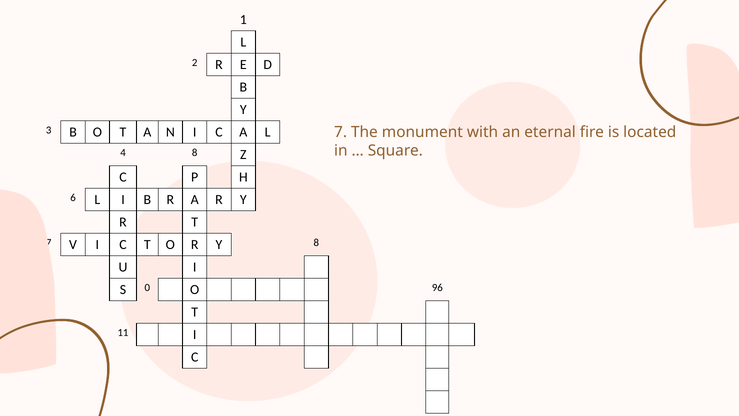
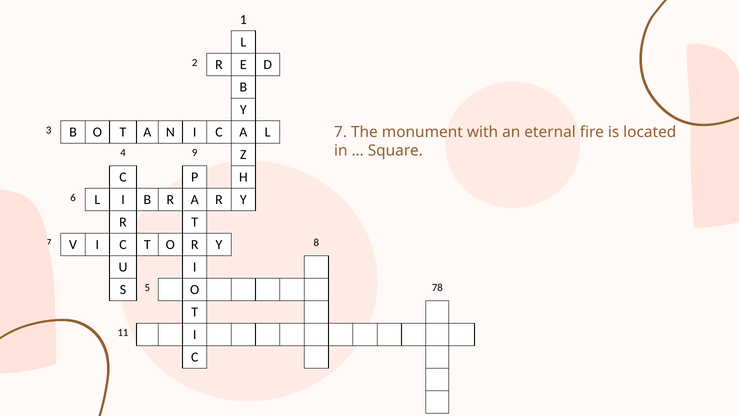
4 8: 8 -> 9
0: 0 -> 5
96: 96 -> 78
